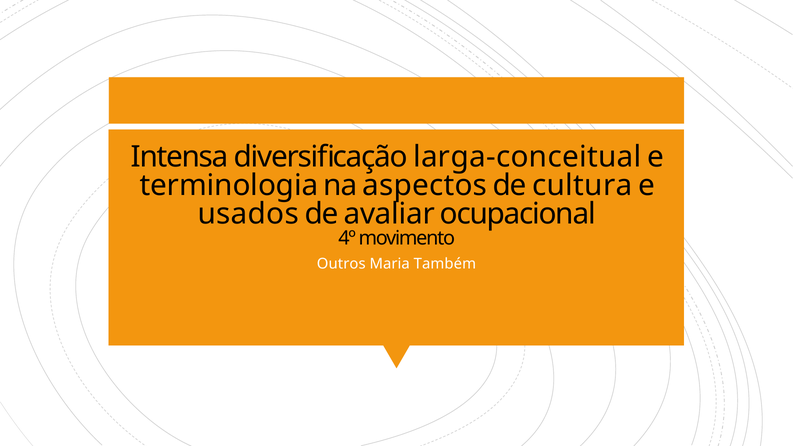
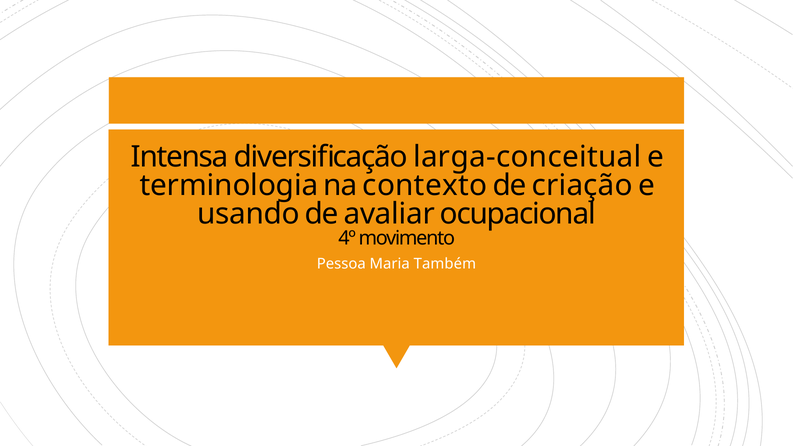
aspectos: aspectos -> contexto
cultura: cultura -> criação
usados: usados -> usando
Outros: Outros -> Pessoa
